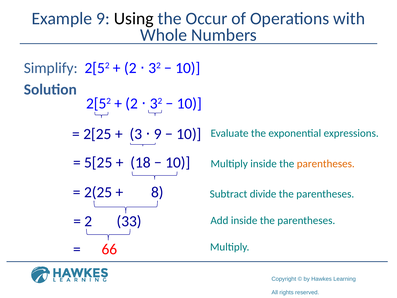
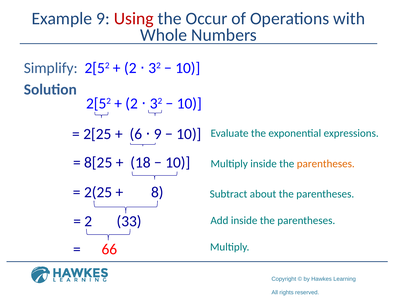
Using colour: black -> red
3 at (136, 134): 3 -> 6
5[25: 5[25 -> 8[25
divide: divide -> about
